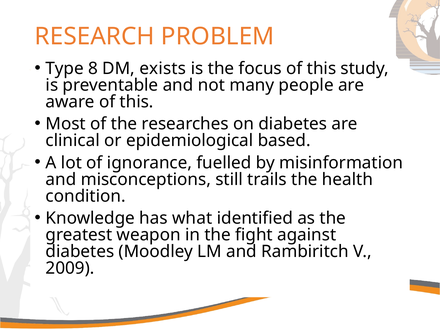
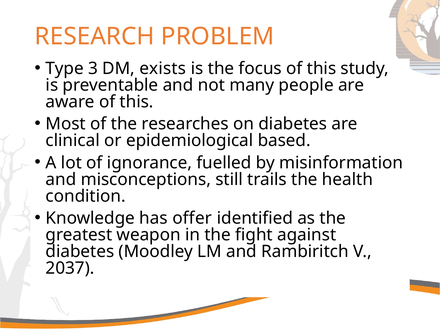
8: 8 -> 3
what: what -> offer
2009: 2009 -> 2037
